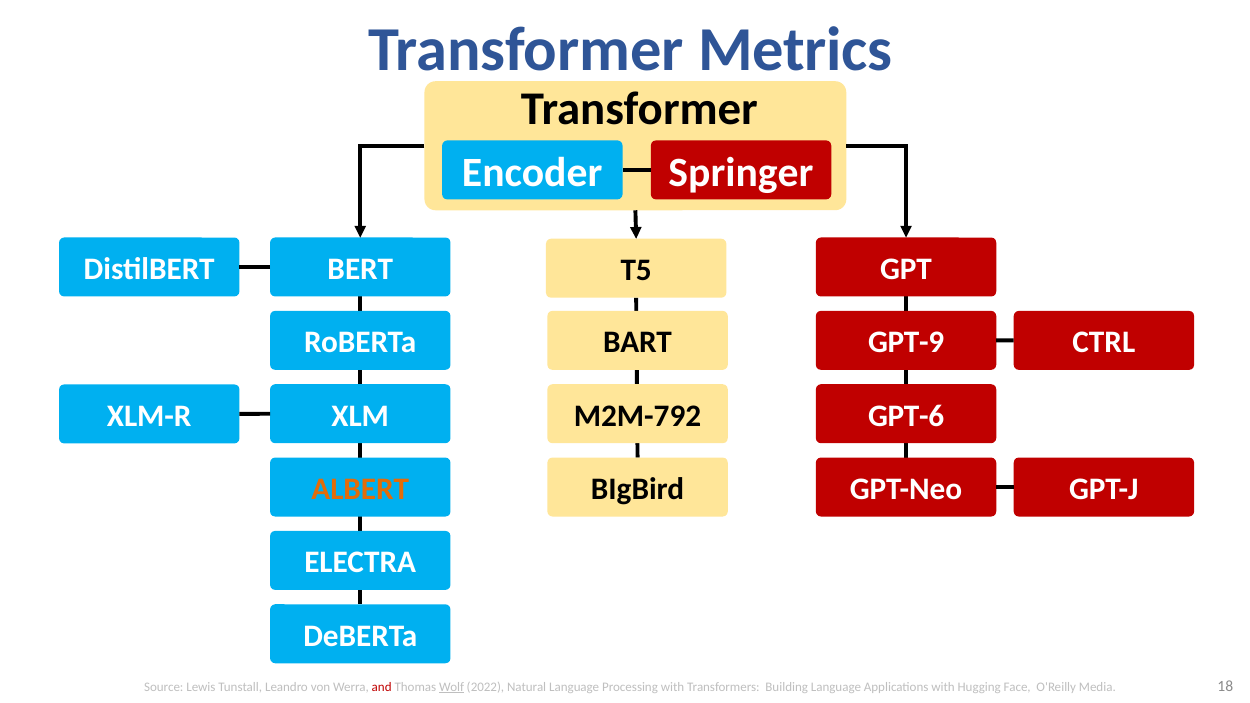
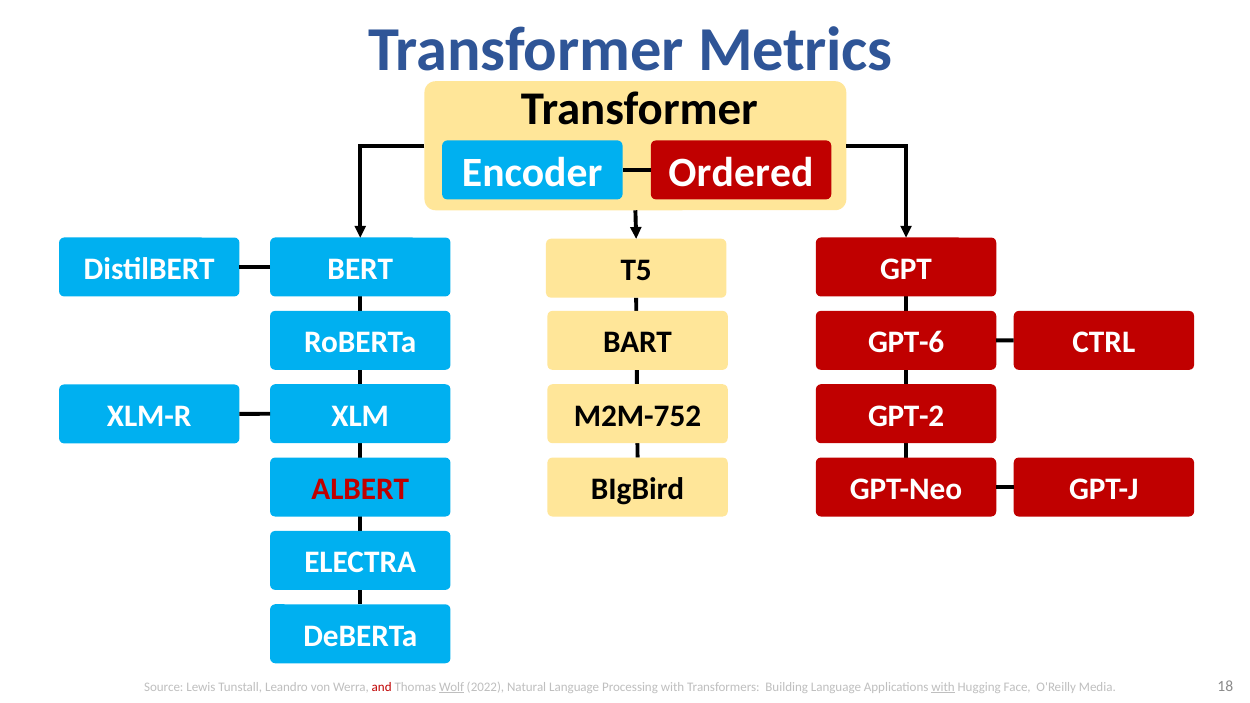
Springer: Springer -> Ordered
GPT-9: GPT-9 -> GPT-6
M2M-792: M2M-792 -> M2M-752
GPT-6: GPT-6 -> GPT-2
ALBERT colour: orange -> red
with at (943, 687) underline: none -> present
